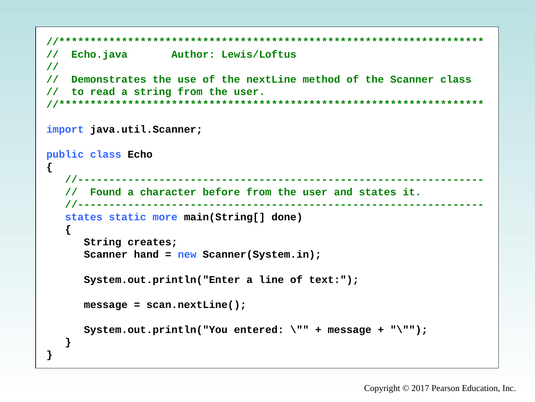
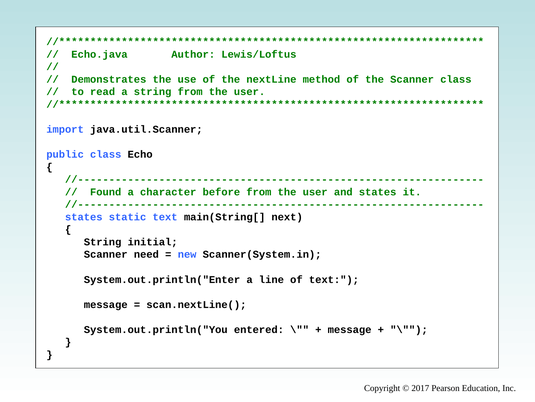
static more: more -> text
done: done -> next
creates: creates -> initial
hand: hand -> need
